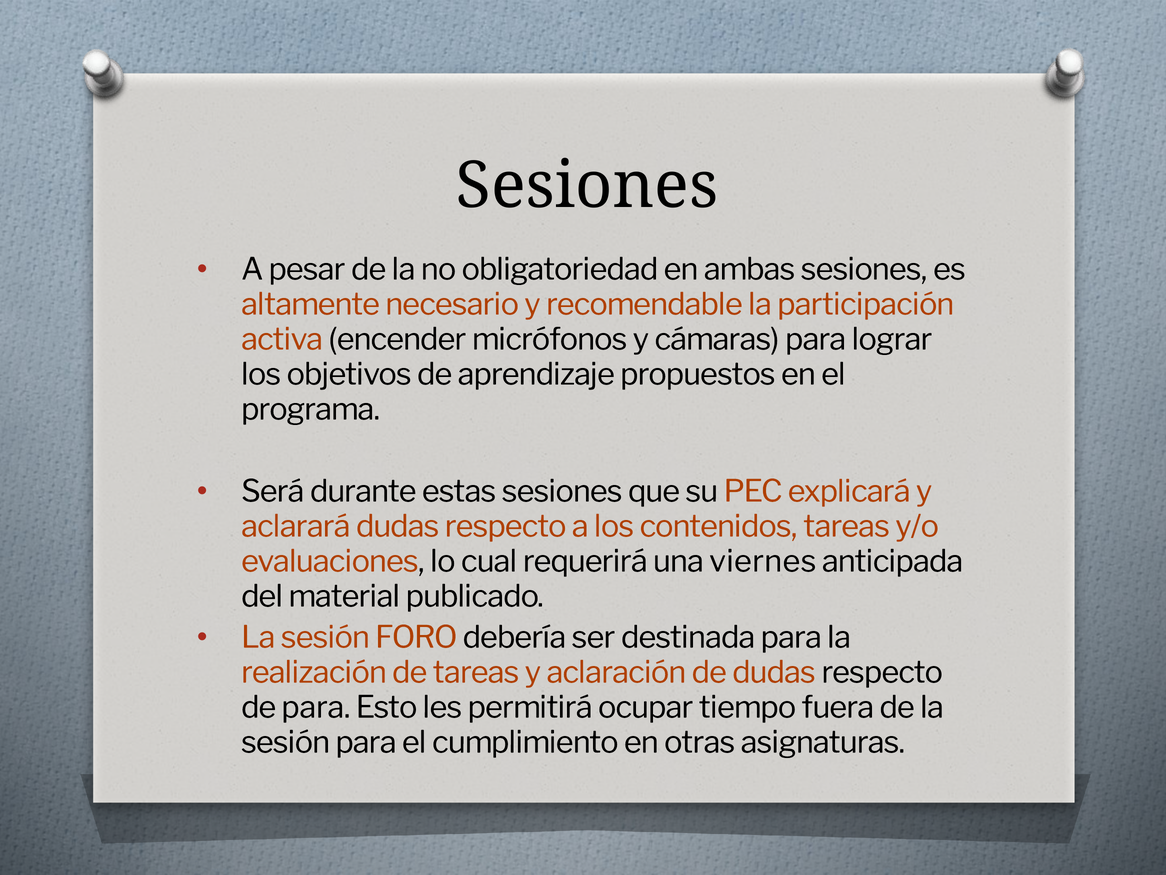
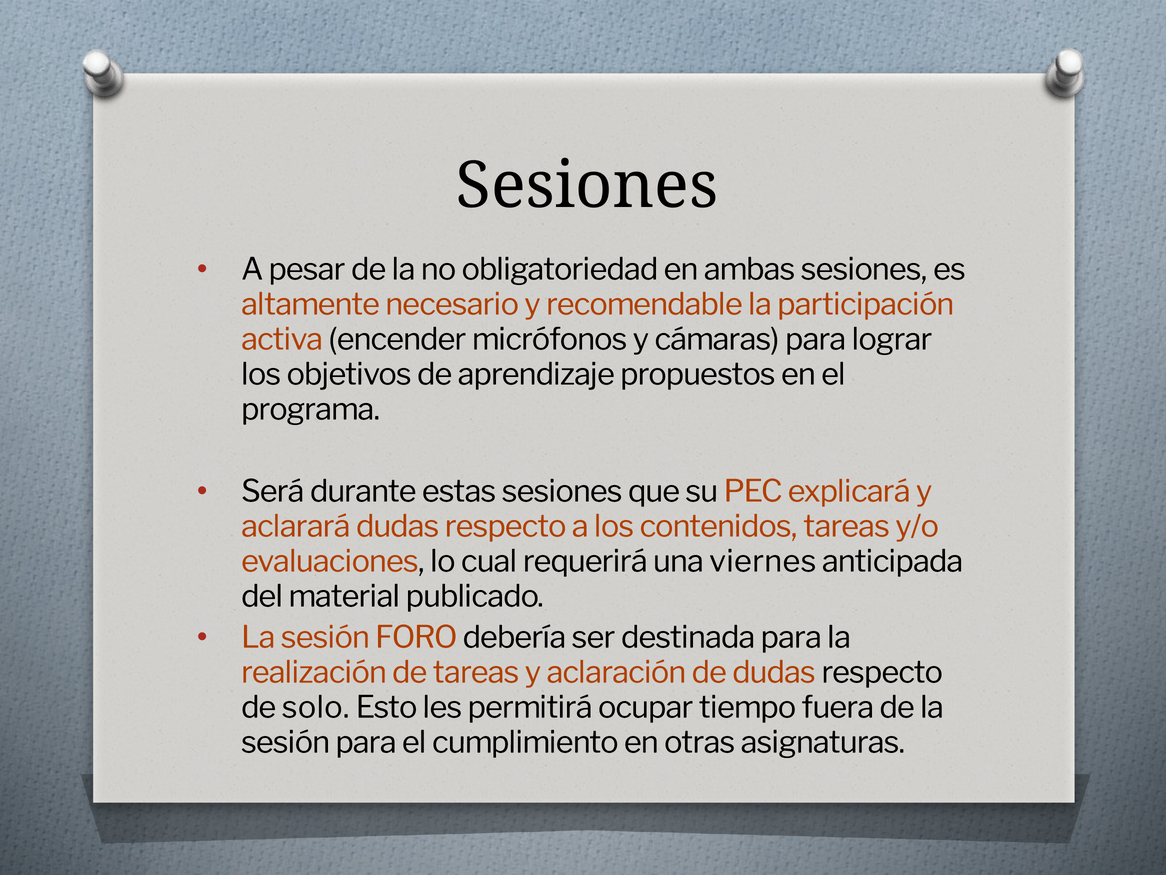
de para: para -> solo
